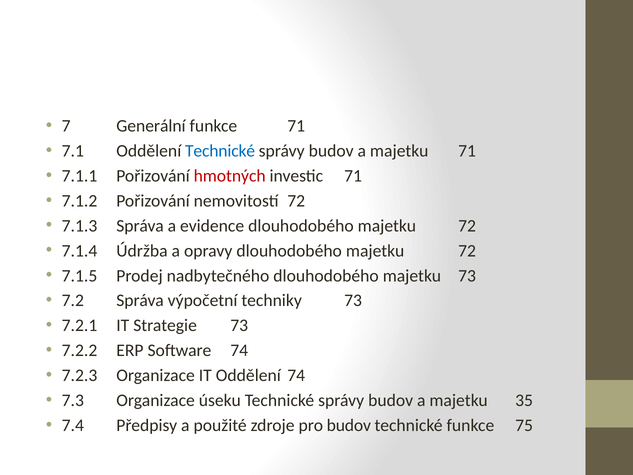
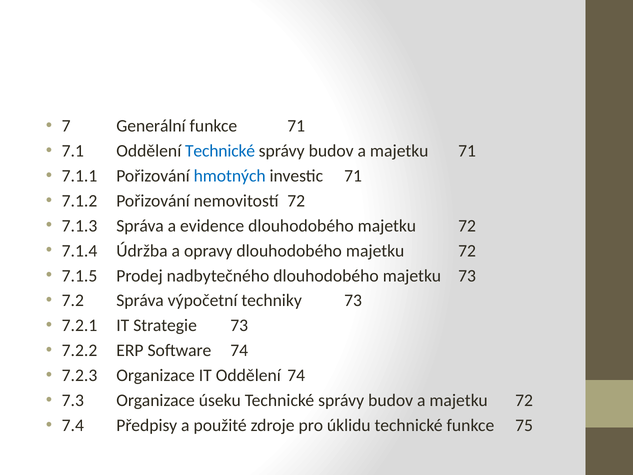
hmotných colour: red -> blue
a majetku 35: 35 -> 72
pro budov: budov -> úklidu
